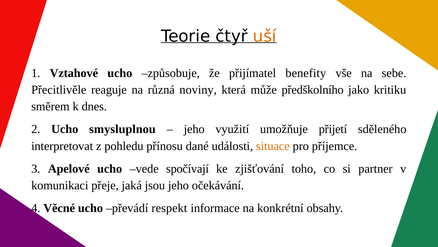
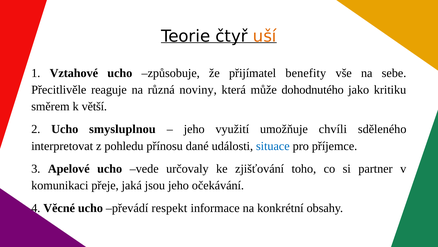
předškolního: předškolního -> dohodnutého
dnes: dnes -> větší
přijetí: přijetí -> chvíli
situace colour: orange -> blue
spočívají: spočívají -> určovaly
